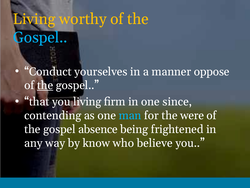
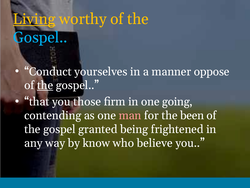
Living at (34, 19) underline: none -> present
you living: living -> those
since: since -> going
man colour: light blue -> pink
were: were -> been
absence: absence -> granted
